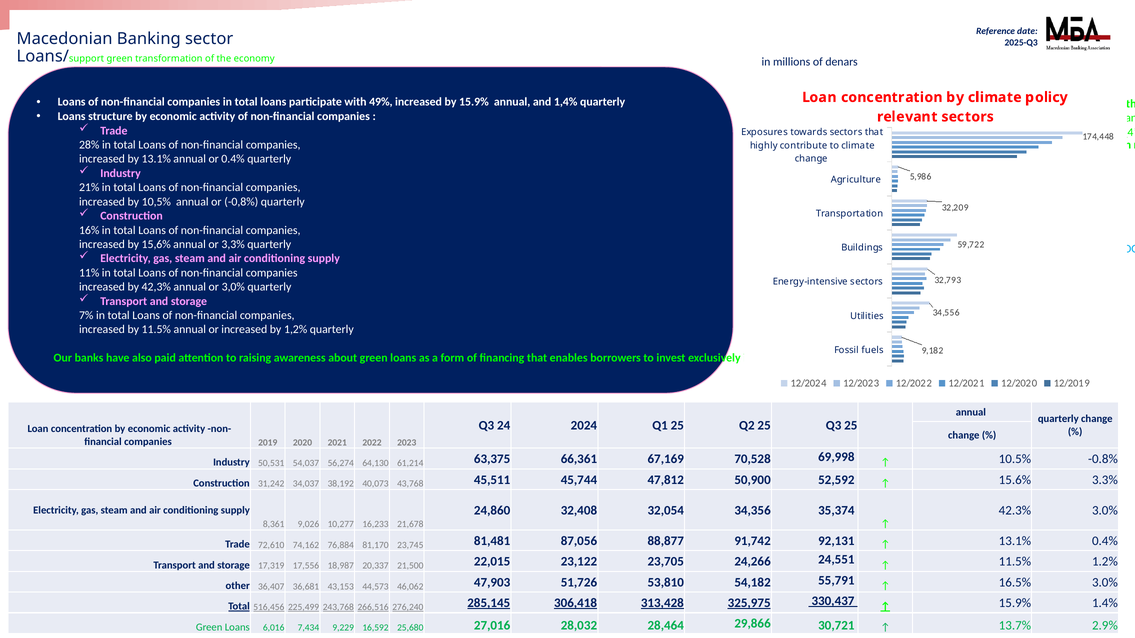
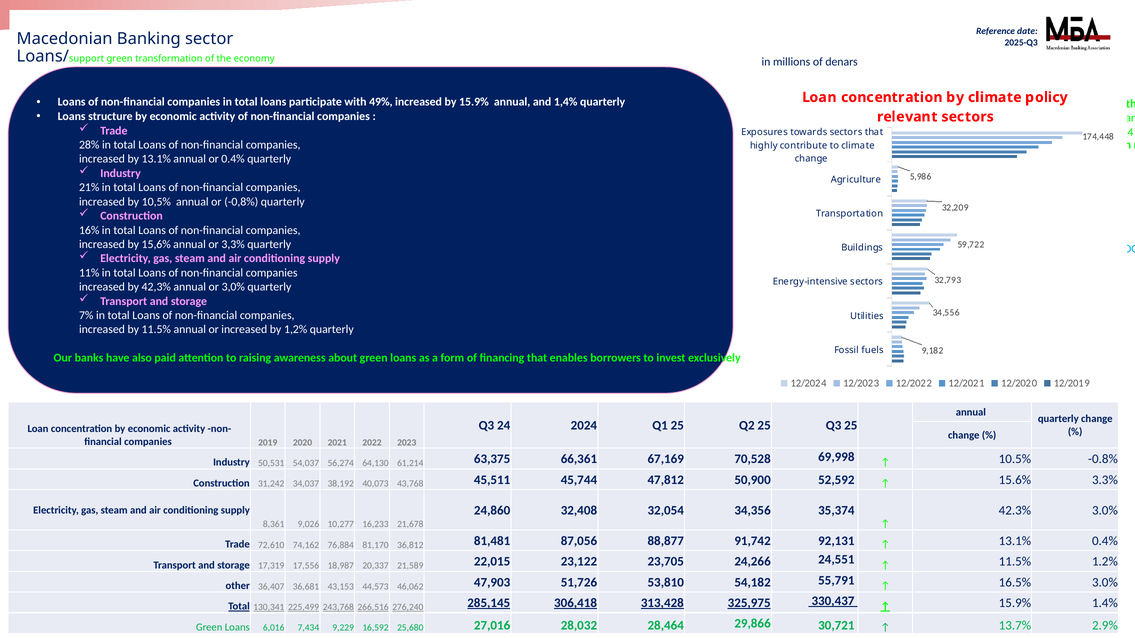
23,745: 23,745 -> 36,812
21,500: 21,500 -> 21,589
516,456: 516,456 -> 130,341
